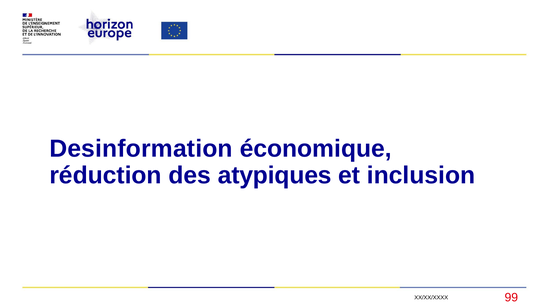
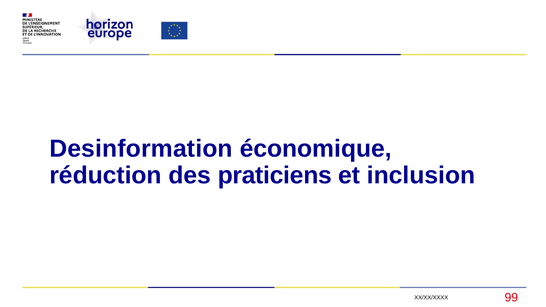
atypiques: atypiques -> praticiens
